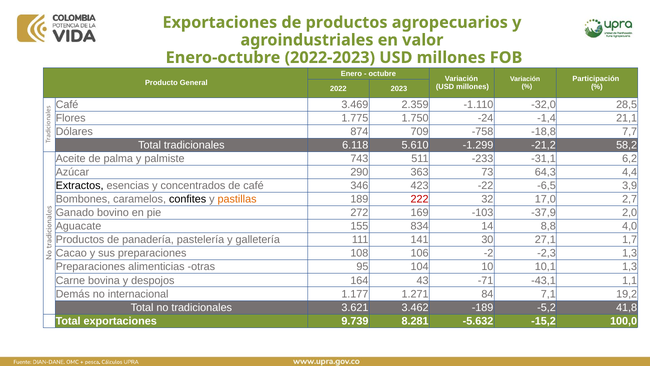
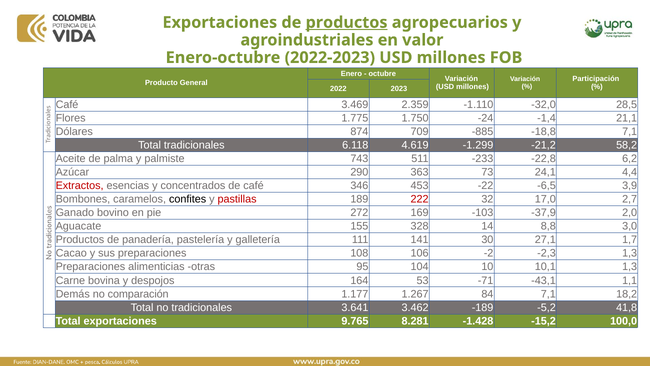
productos at (347, 22) underline: none -> present
-758: -758 -> -885
-18,8 7,7: 7,7 -> 7,1
5.610: 5.610 -> 4.619
-31,1: -31,1 -> -22,8
64,3: 64,3 -> 24,1
Extractos colour: black -> red
423: 423 -> 453
pastillas colour: orange -> red
834: 834 -> 328
4,0: 4,0 -> 3,0
43: 43 -> 53
internacional: internacional -> comparación
1.271: 1.271 -> 1.267
19,2: 19,2 -> 18,2
3.621: 3.621 -> 3.641
9.739: 9.739 -> 9.765
-5.632: -5.632 -> -1.428
